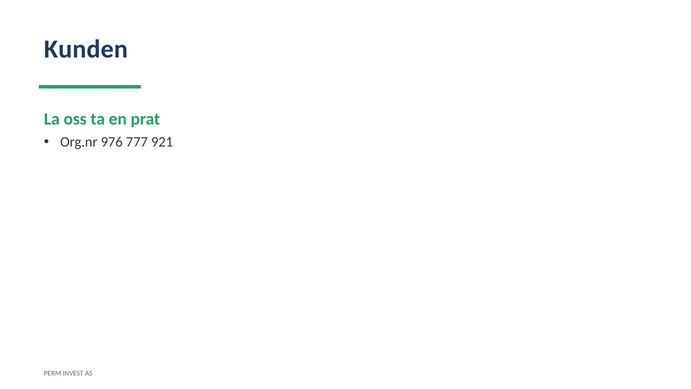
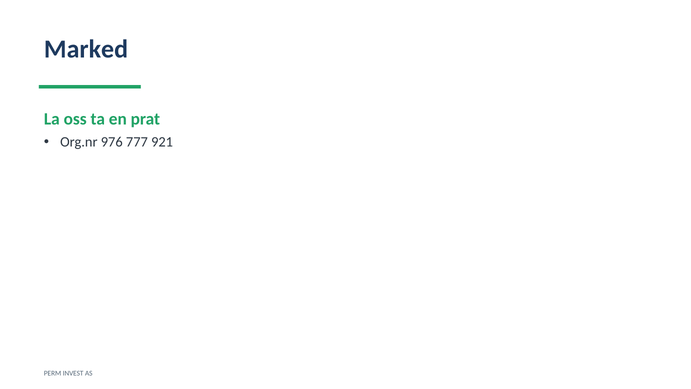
Kunden: Kunden -> Marked
